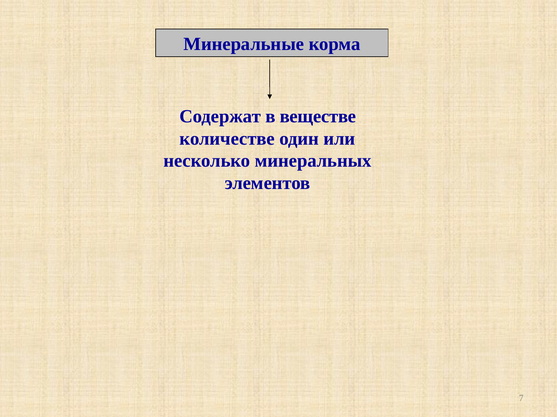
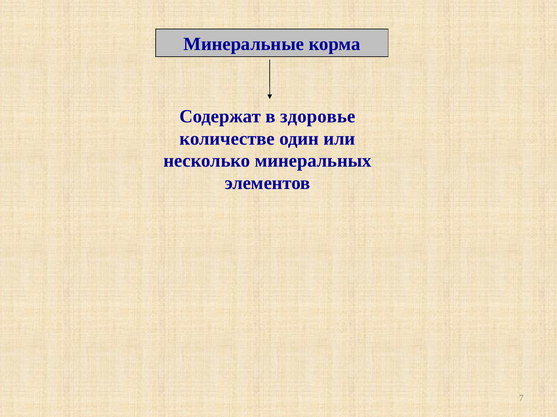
веществе: веществе -> здоровье
